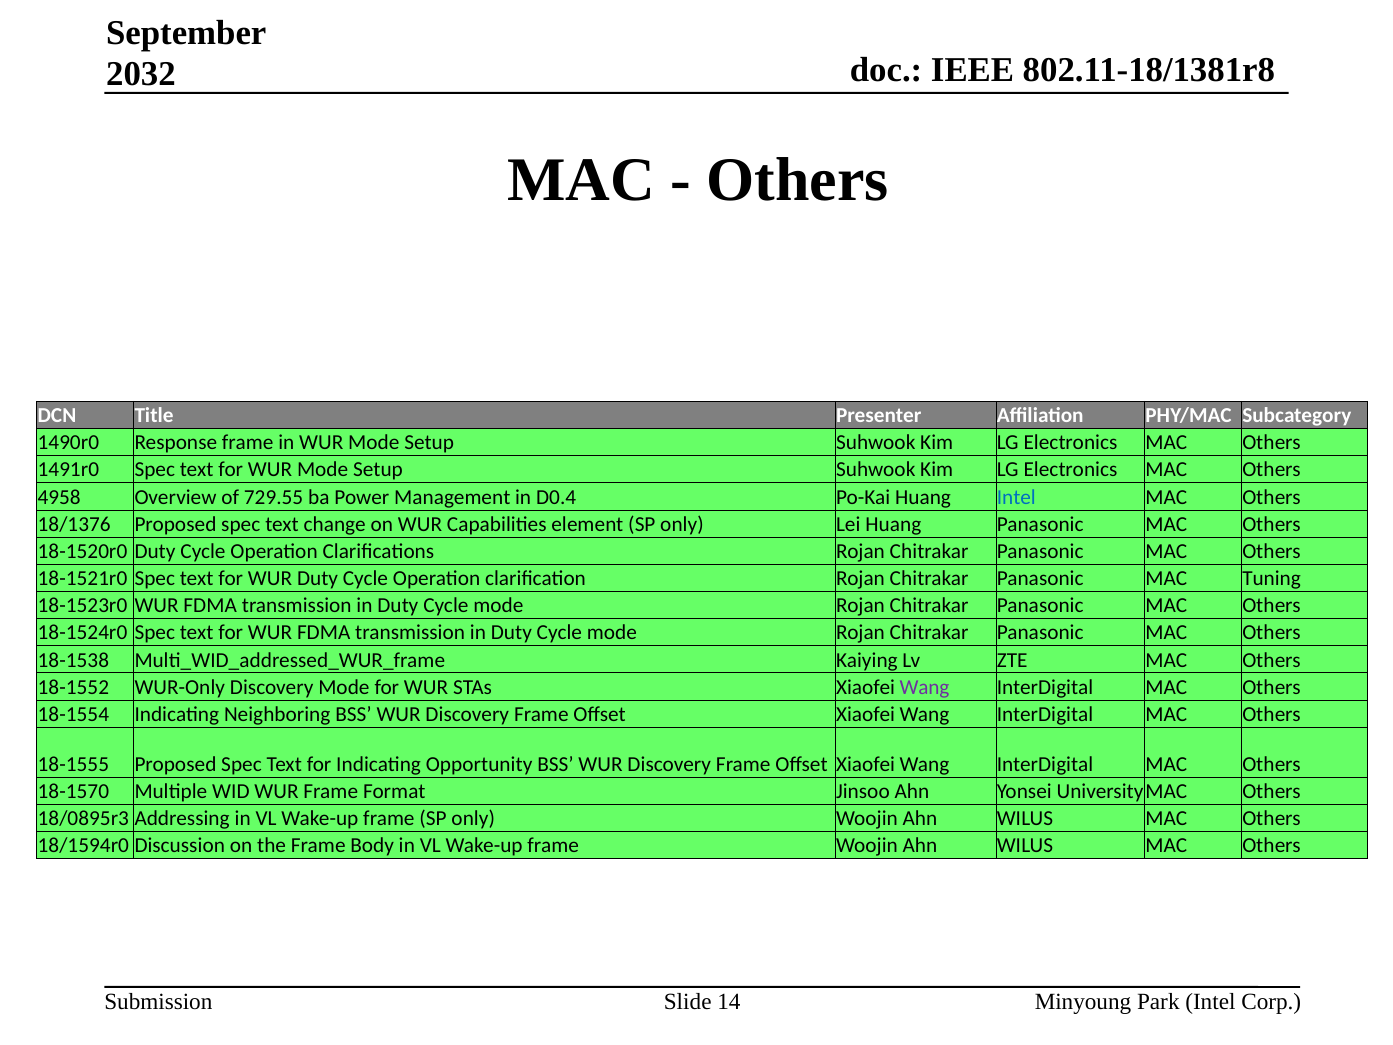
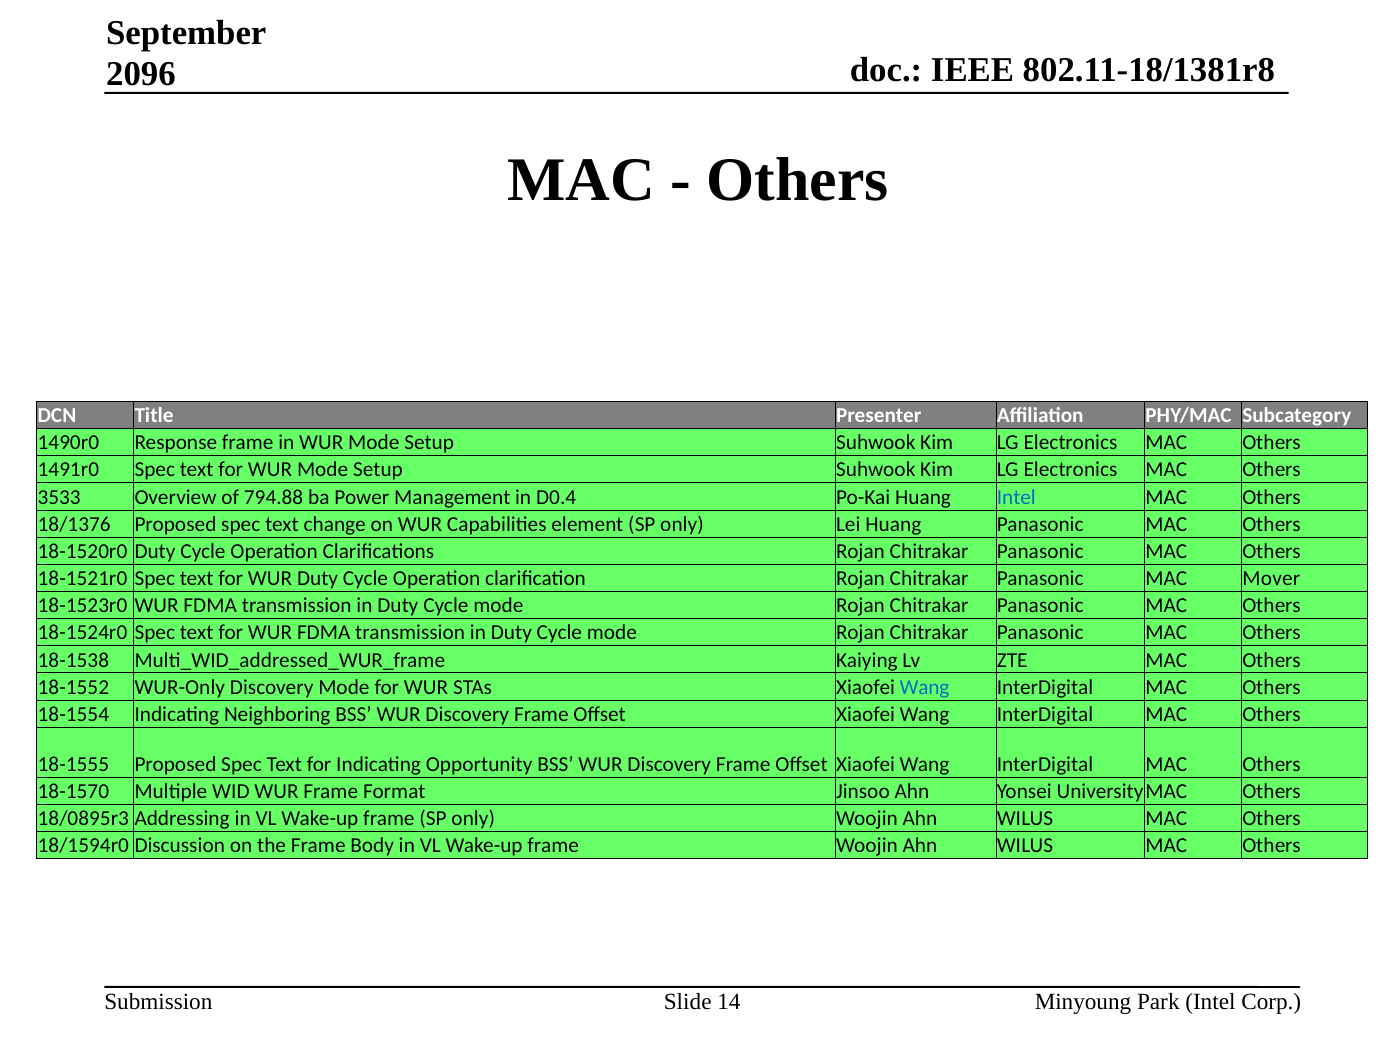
2032: 2032 -> 2096
4958: 4958 -> 3533
729.55: 729.55 -> 794.88
Tuning: Tuning -> Mover
Wang at (925, 687) colour: purple -> blue
